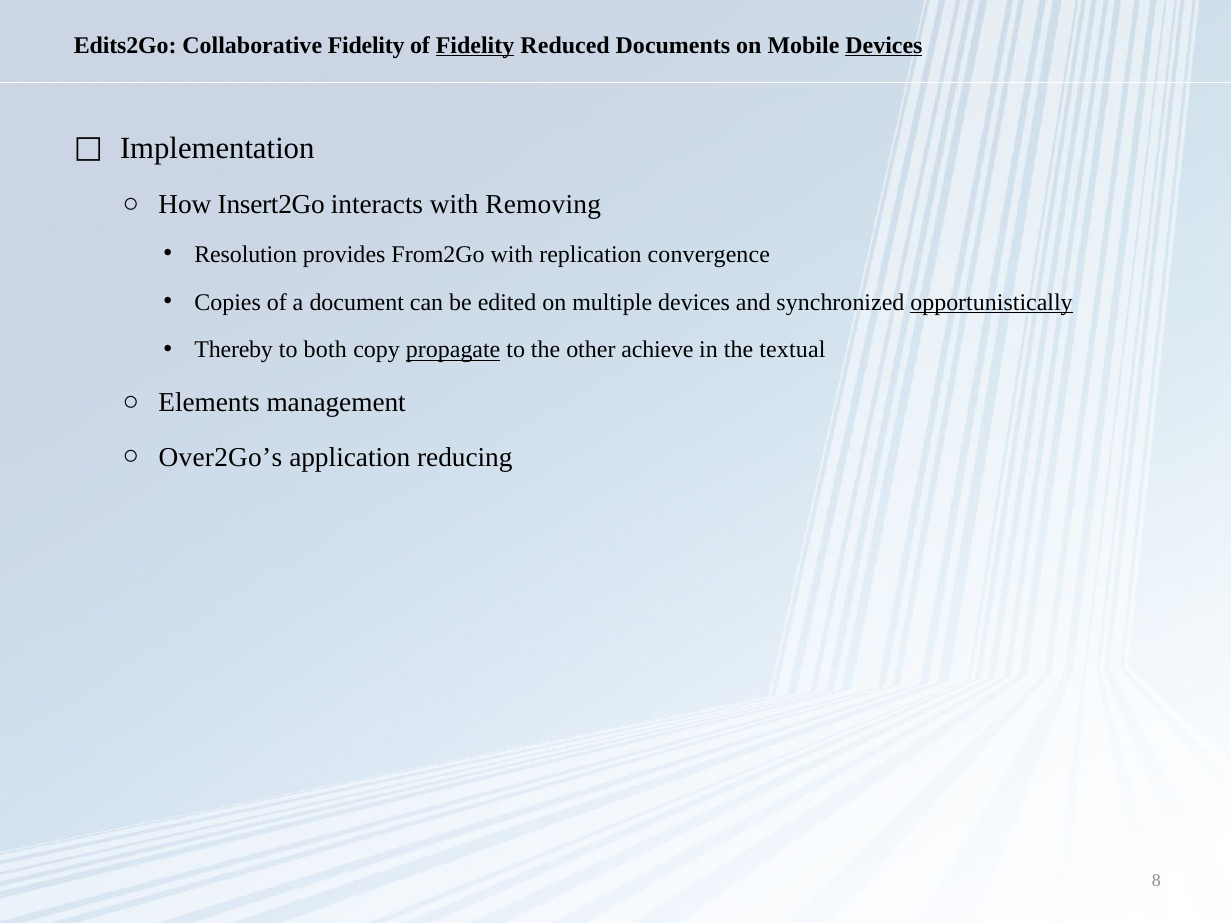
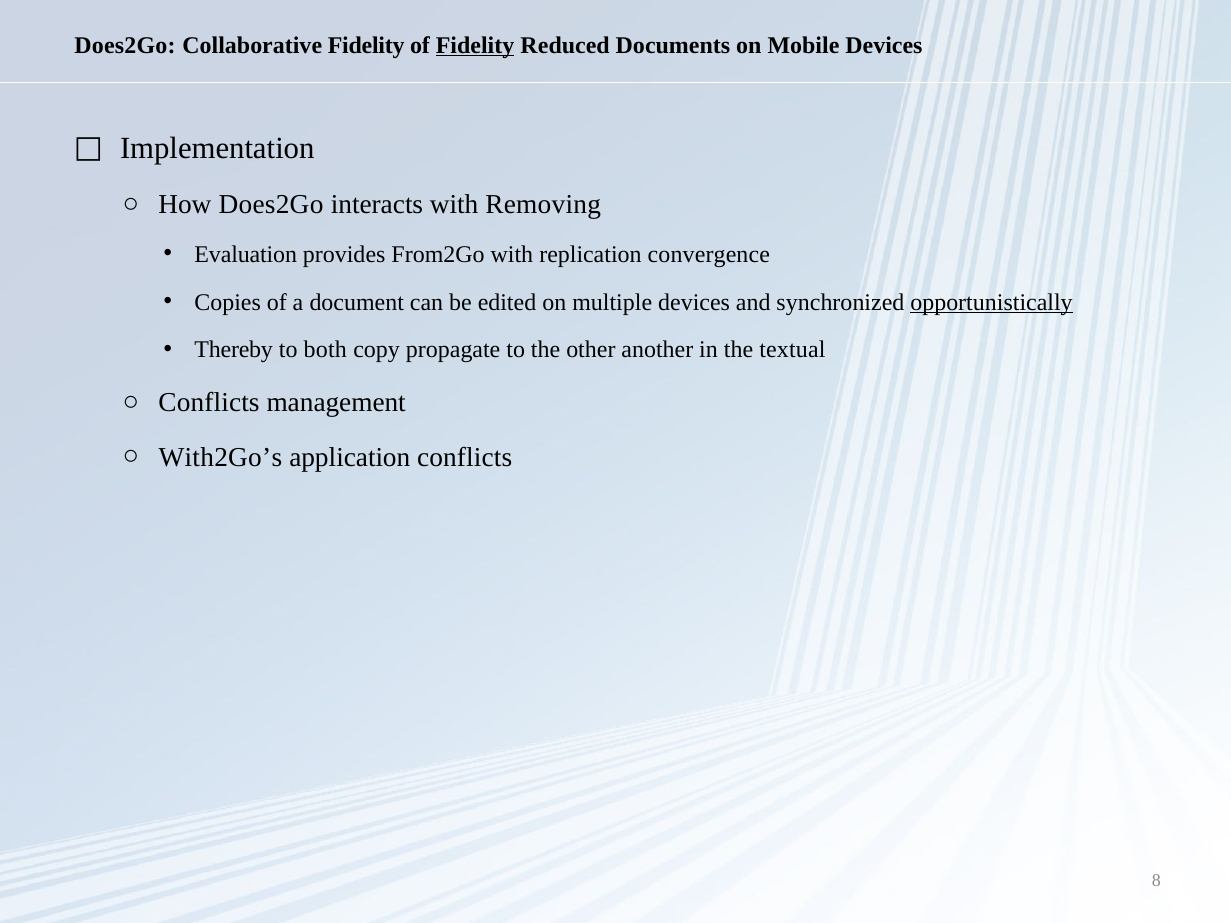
Edits2Go at (125, 45): Edits2Go -> Does2Go
Devices at (884, 45) underline: present -> none
How Insert2Go: Insert2Go -> Does2Go
Resolution: Resolution -> Evaluation
propagate underline: present -> none
achieve: achieve -> another
Elements at (209, 403): Elements -> Conflicts
Over2Go’s: Over2Go’s -> With2Go’s
application reducing: reducing -> conflicts
